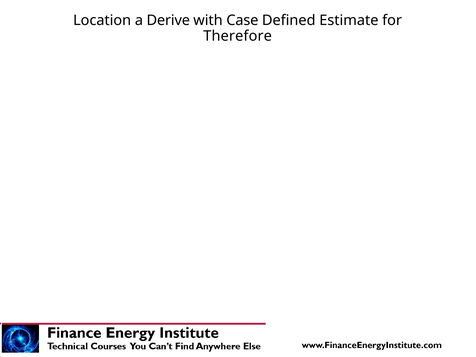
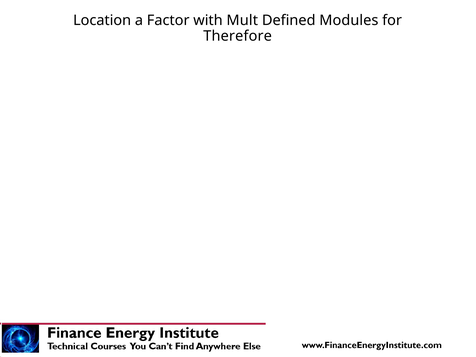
Derive: Derive -> Factor
Case: Case -> Mult
Estimate: Estimate -> Modules
